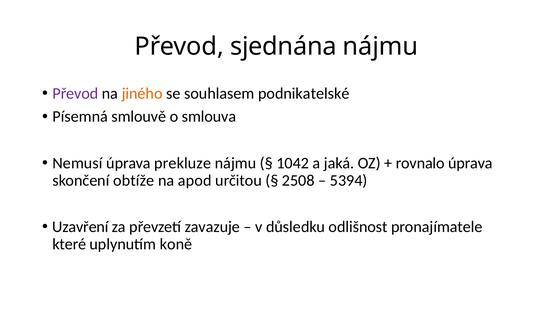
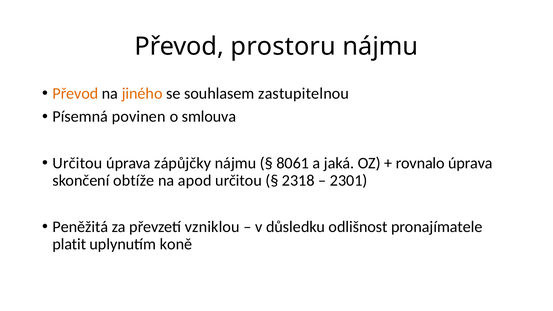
sjednána: sjednána -> prostoru
Převod at (75, 93) colour: purple -> orange
podnikatelské: podnikatelské -> zastupitelnou
smlouvě: smlouvě -> povinen
Nemusí at (78, 163): Nemusí -> Určitou
prekluze: prekluze -> zápůjčky
1042: 1042 -> 8061
2508: 2508 -> 2318
5394: 5394 -> 2301
Uzavření: Uzavření -> Peněžitá
zavazuje: zavazuje -> vzniklou
které: které -> platit
